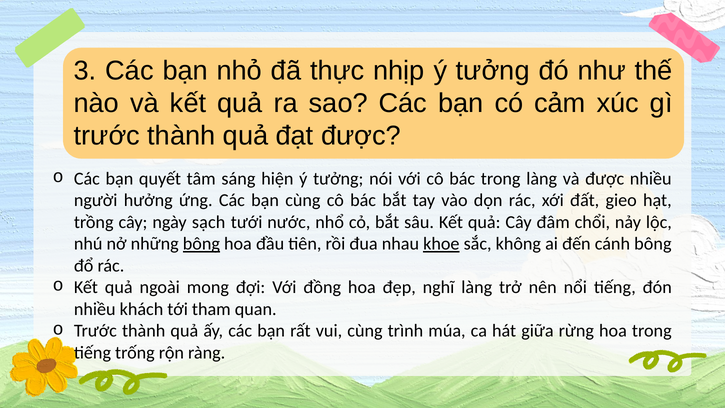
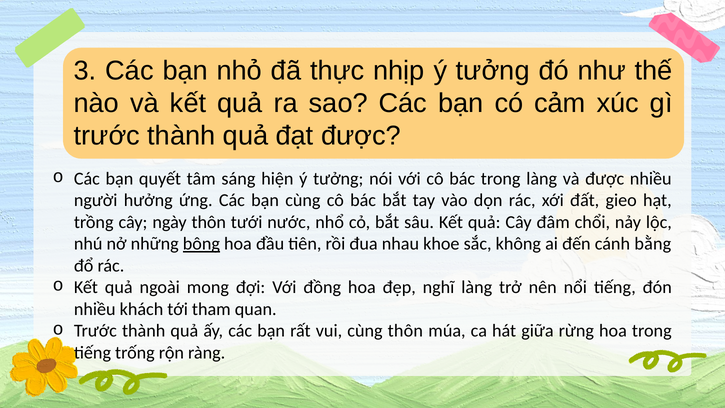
ngày sạch: sạch -> thôn
khoe underline: present -> none
cánh bông: bông -> bằng
cùng trình: trình -> thôn
